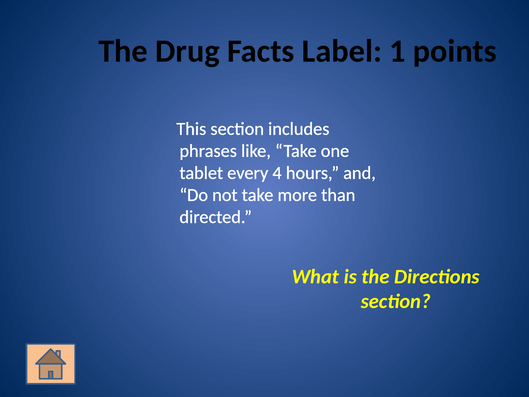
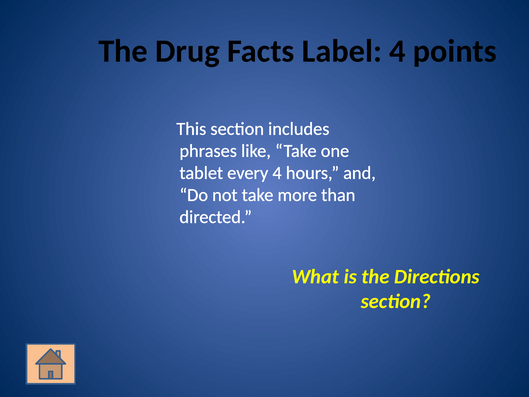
Label 1: 1 -> 4
